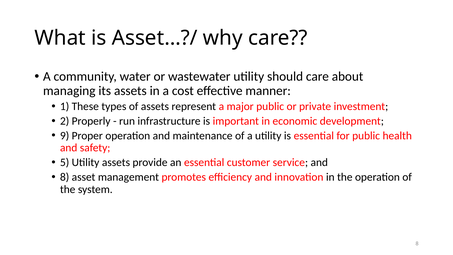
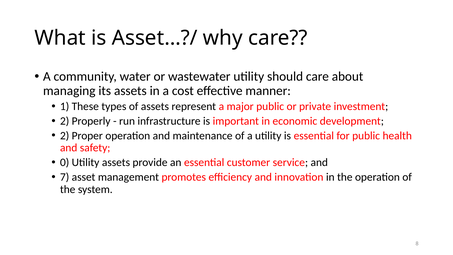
9 at (65, 136): 9 -> 2
5: 5 -> 0
8 at (65, 177): 8 -> 7
